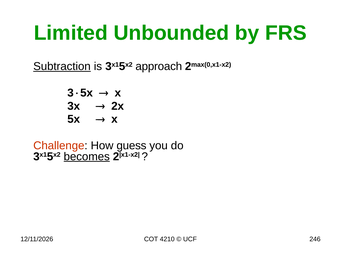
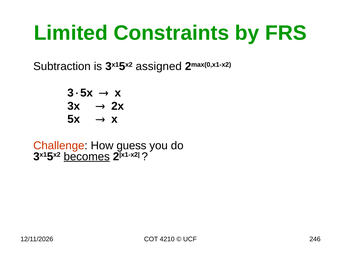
Unbounded: Unbounded -> Constraints
Subtraction underline: present -> none
approach: approach -> assigned
